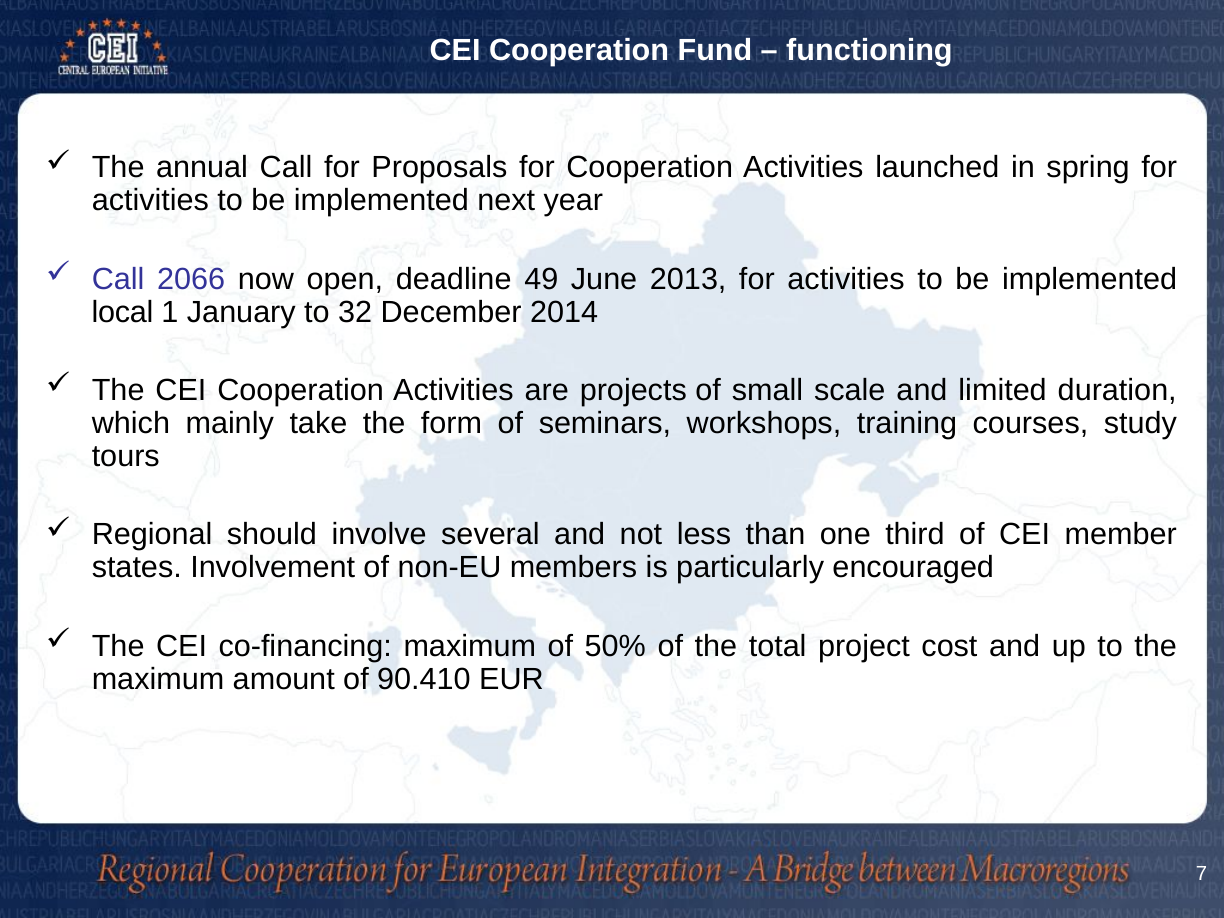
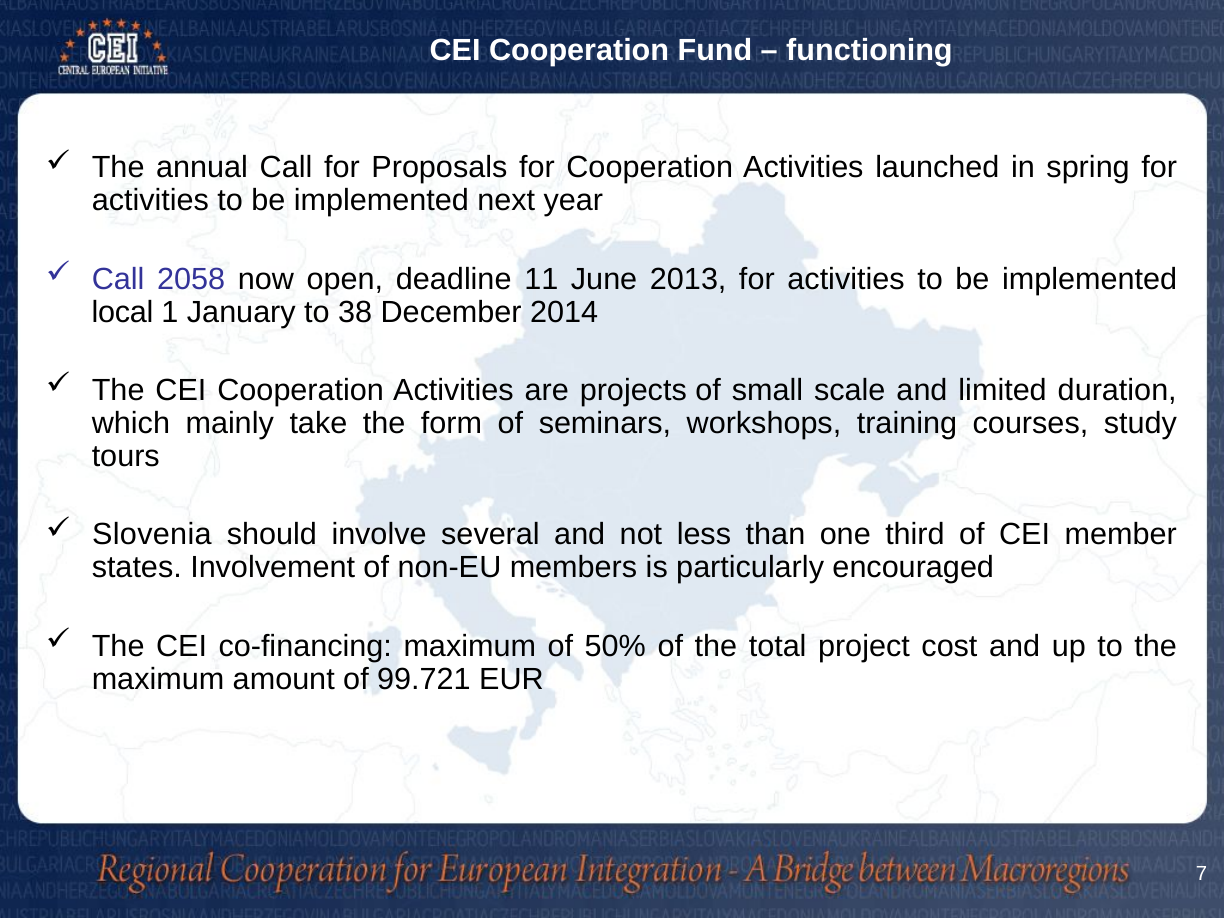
2066: 2066 -> 2058
49: 49 -> 11
32: 32 -> 38
Regional: Regional -> Slovenia
90.410: 90.410 -> 99.721
